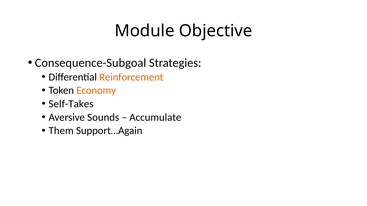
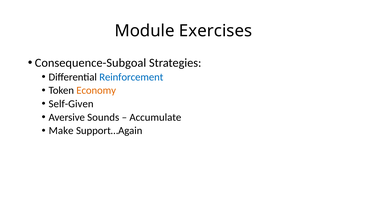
Objective: Objective -> Exercises
Reinforcement colour: orange -> blue
Self-Takes: Self-Takes -> Self-Given
Them: Them -> Make
